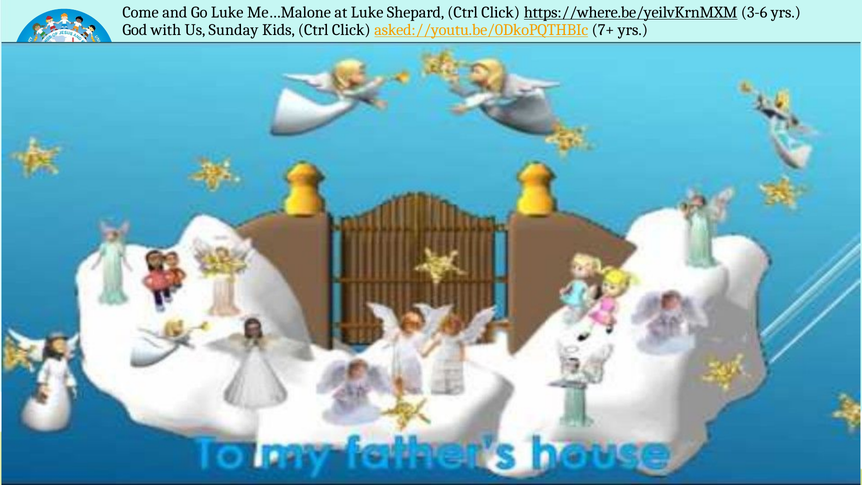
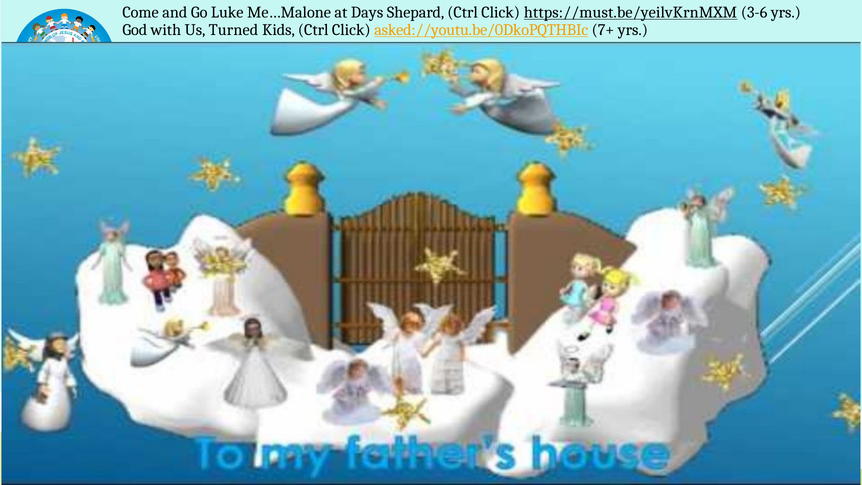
at Luke: Luke -> Days
https://where.be/yeilvKrnMXM: https://where.be/yeilvKrnMXM -> https://must.be/yeilvKrnMXM
Sunday: Sunday -> Turned
